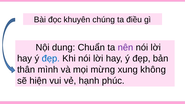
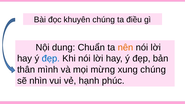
nên colour: purple -> orange
xung không: không -> chúng
hiện: hiện -> nhìn
